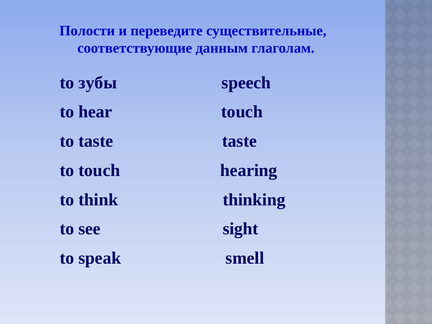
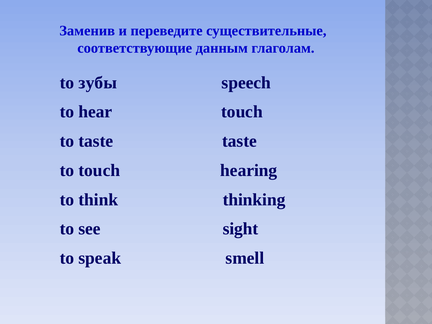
Полости: Полости -> Заменив
